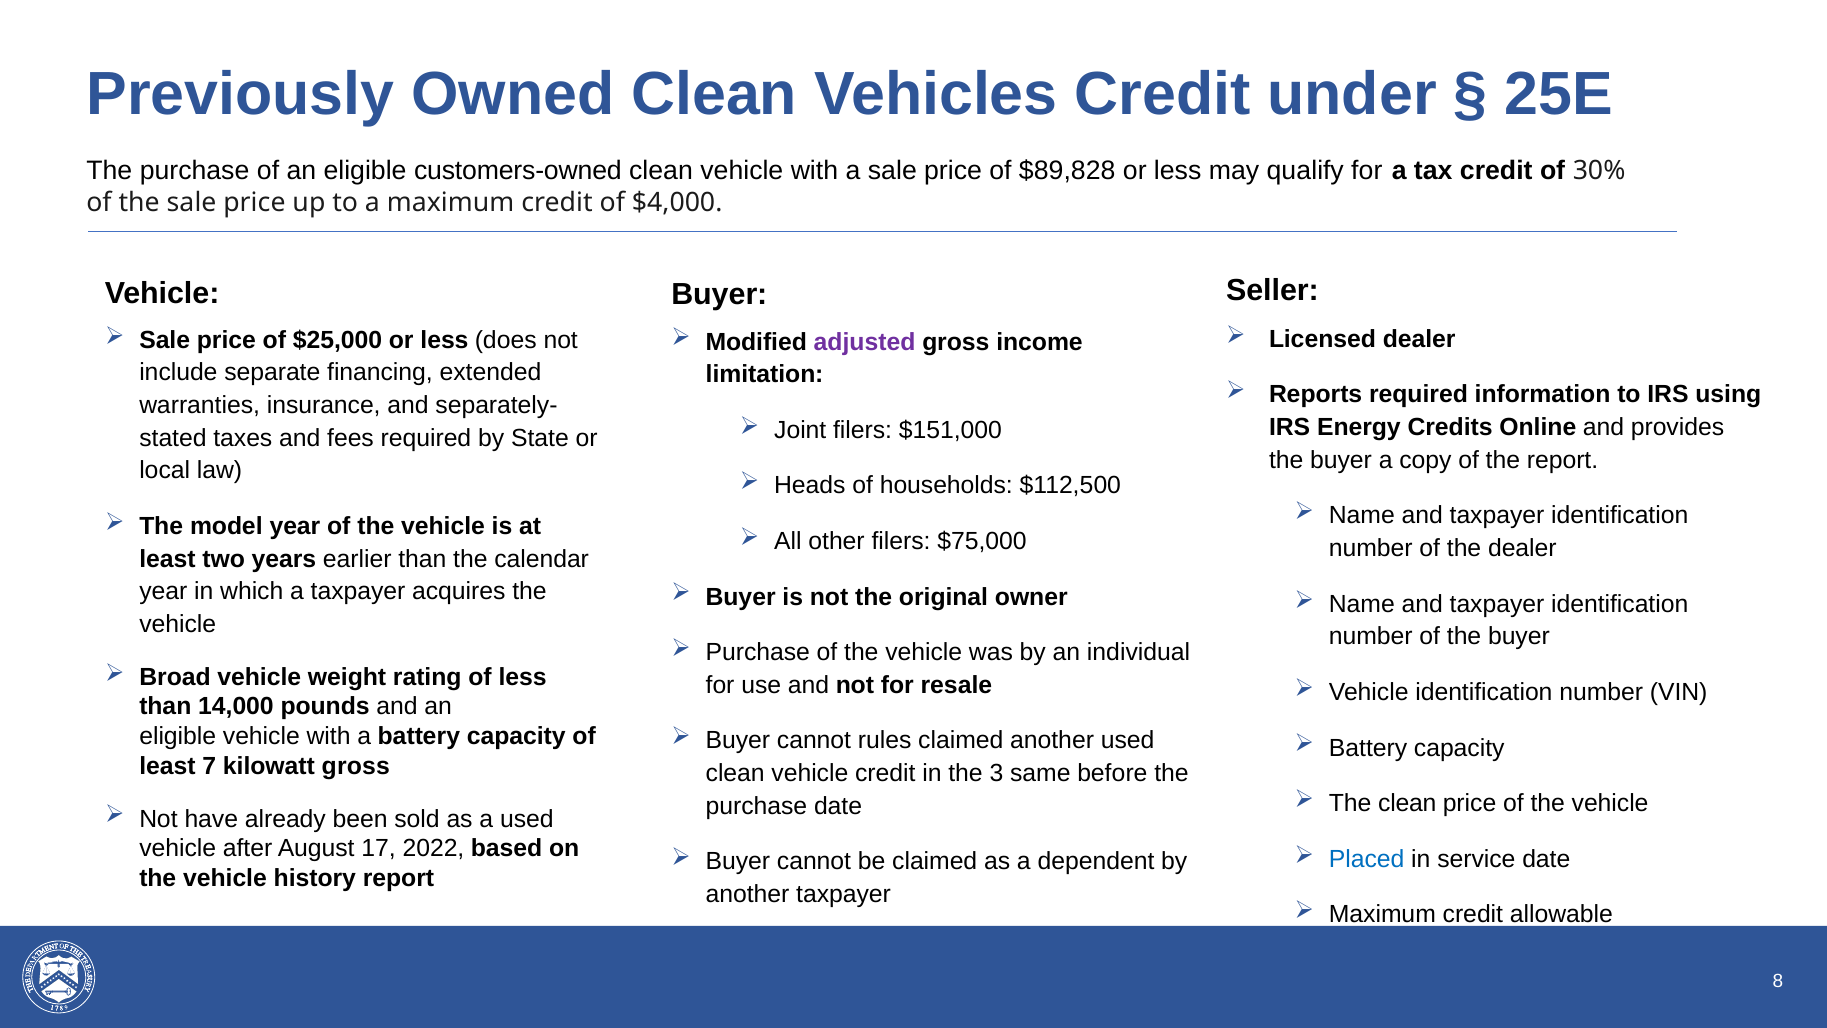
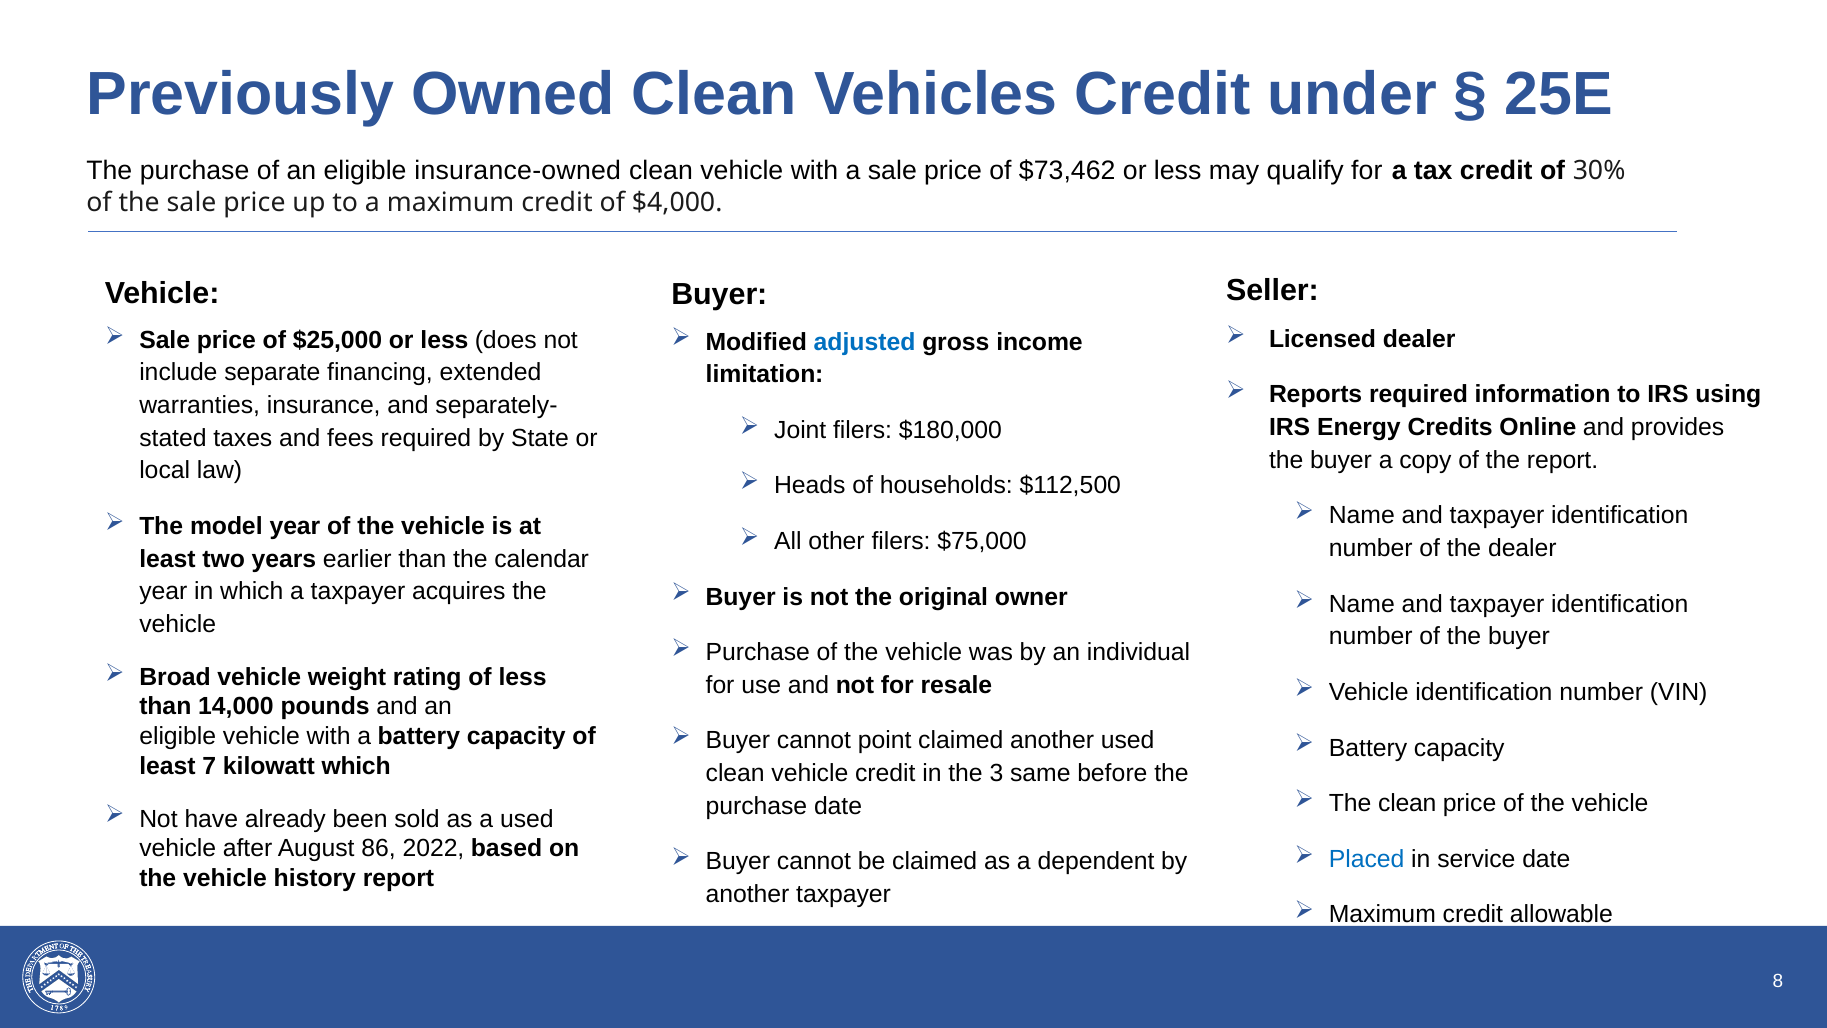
customers-owned: customers-owned -> insurance-owned
$89,828: $89,828 -> $73,462
adjusted colour: purple -> blue
$151,000: $151,000 -> $180,000
rules: rules -> point
kilowatt gross: gross -> which
17: 17 -> 86
